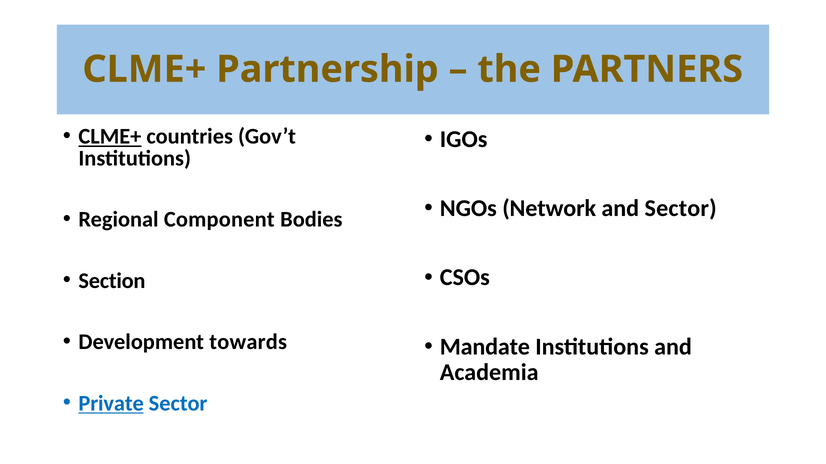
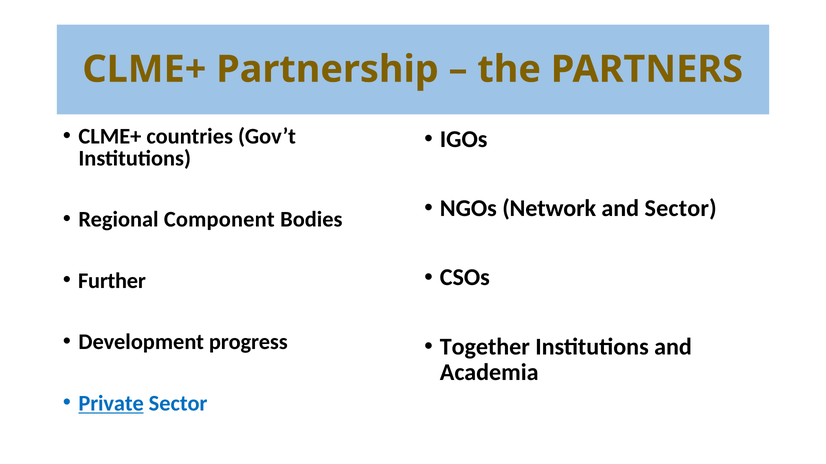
CLME+ at (110, 137) underline: present -> none
Section: Section -> Further
towards: towards -> progress
Mandate: Mandate -> Together
